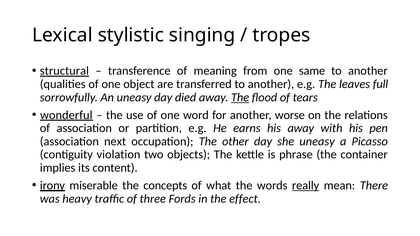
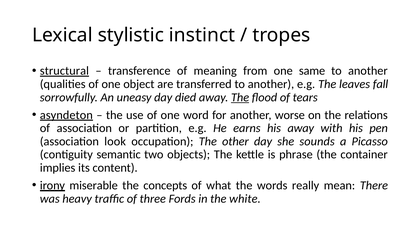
singing: singing -> instinct
full: full -> fall
wonderful: wonderful -> asyndeton
next: next -> look
she uneasy: uneasy -> sounds
violation: violation -> semantic
really underline: present -> none
effect: effect -> white
